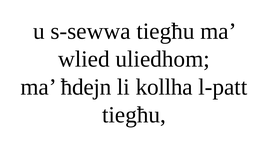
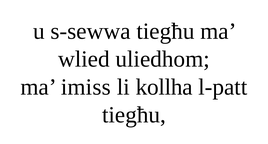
ħdejn: ħdejn -> imiss
